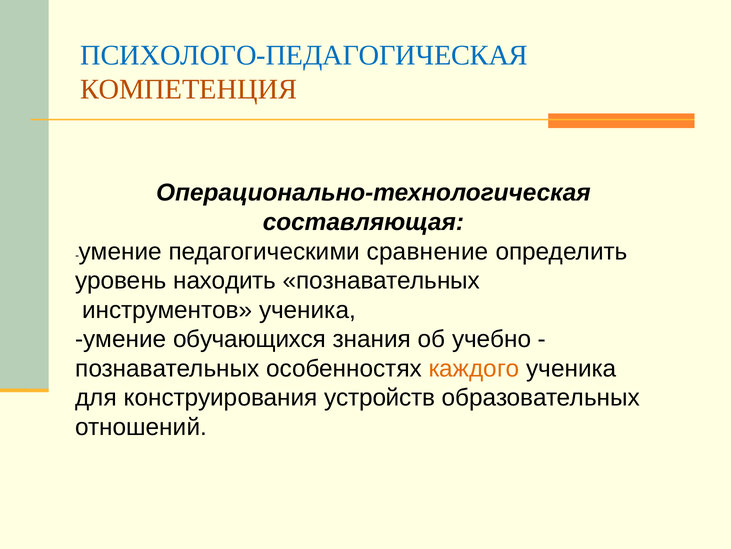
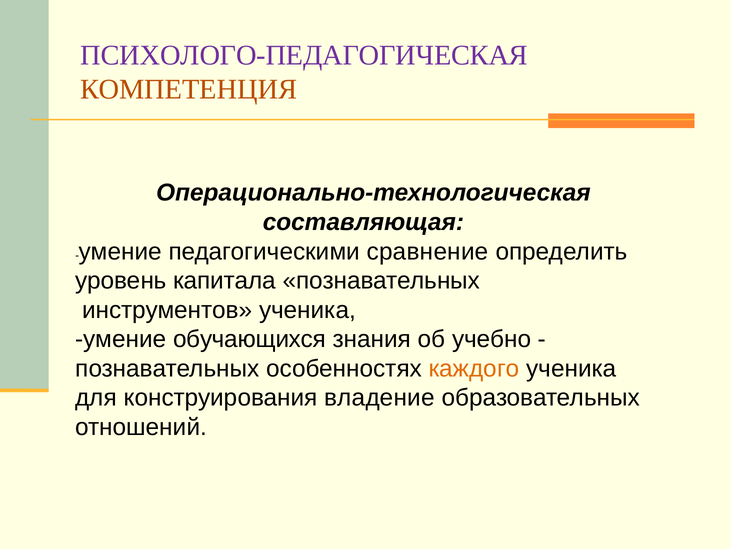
ПСИХОЛОГО-ПЕДАГОГИЧЕСКАЯ colour: blue -> purple
находить: находить -> капитала
устройств: устройств -> владение
